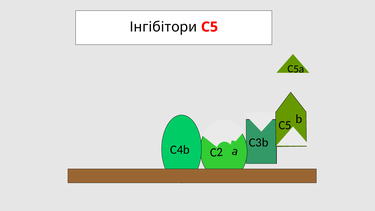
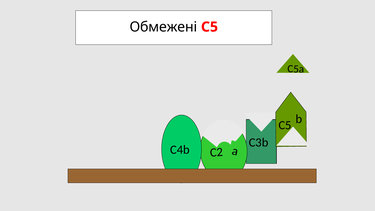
Інгібітори: Інгібітори -> Обмежені
